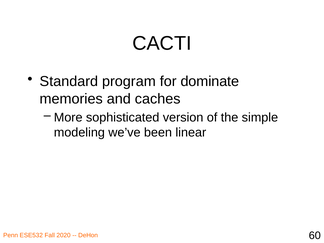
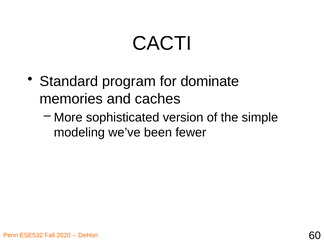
linear: linear -> fewer
